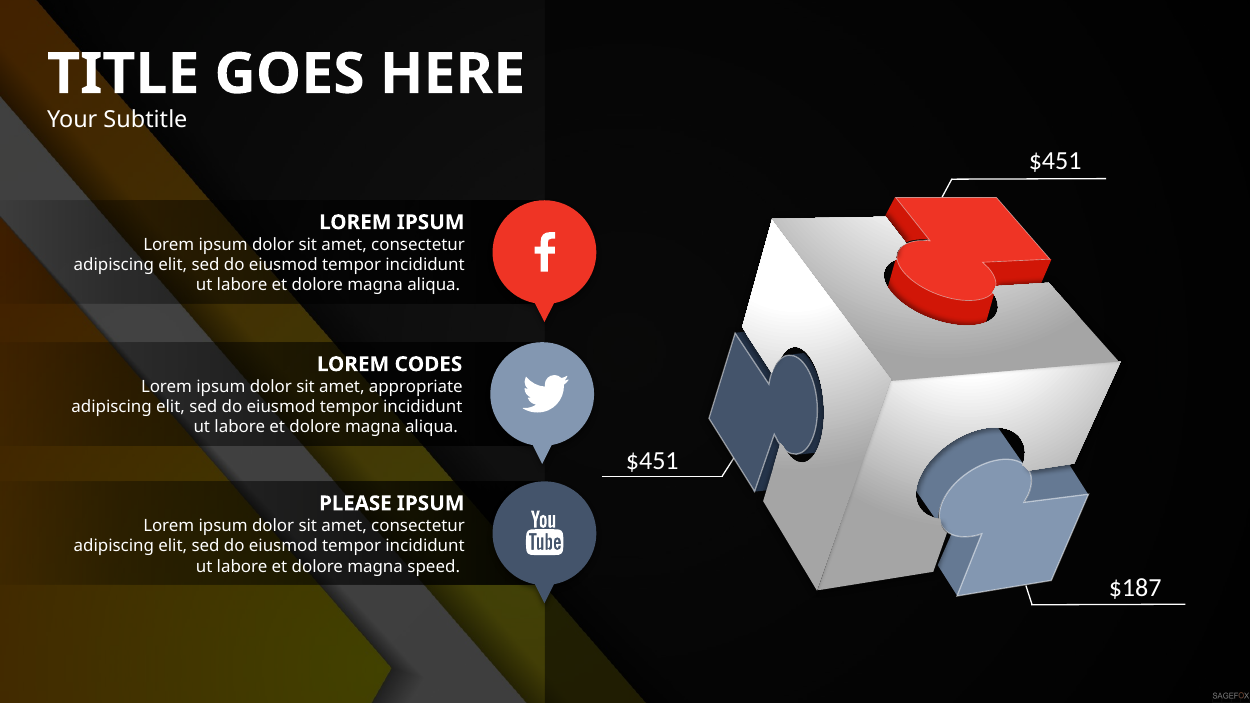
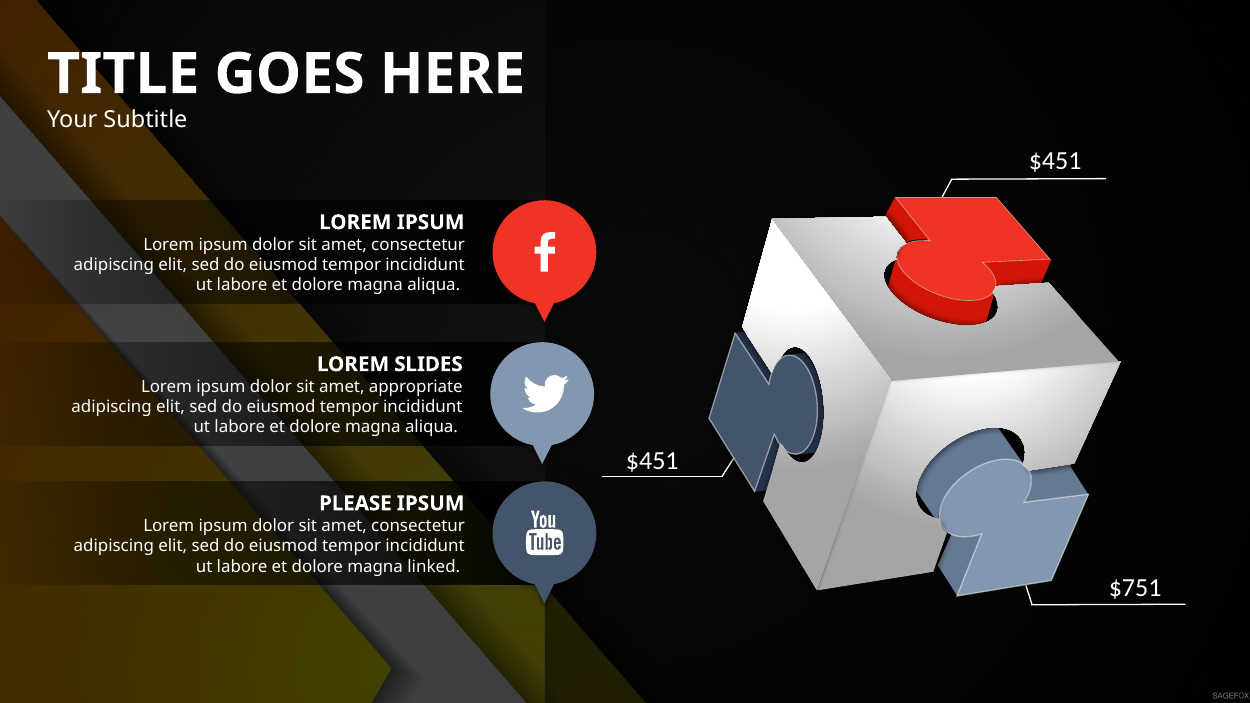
CODES: CODES -> SLIDES
speed: speed -> linked
$187: $187 -> $751
